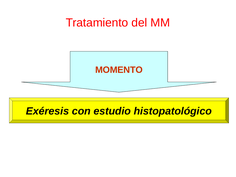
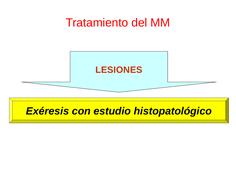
MOMENTO: MOMENTO -> LESIONES
